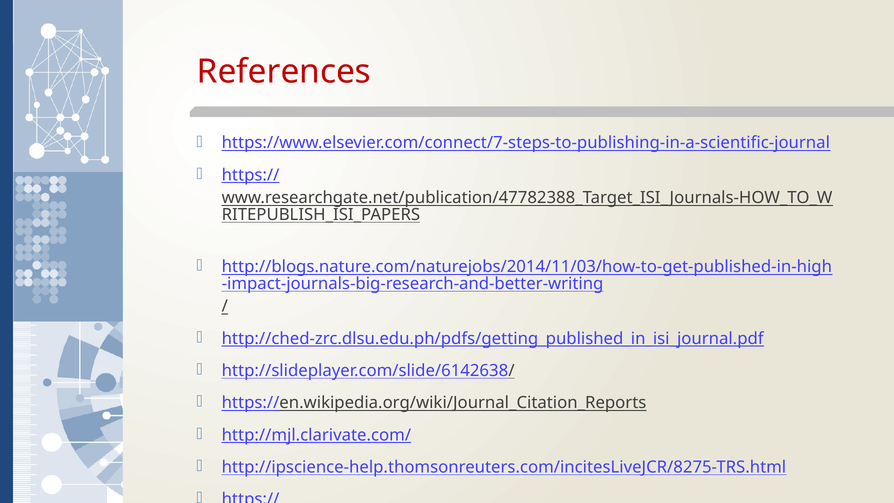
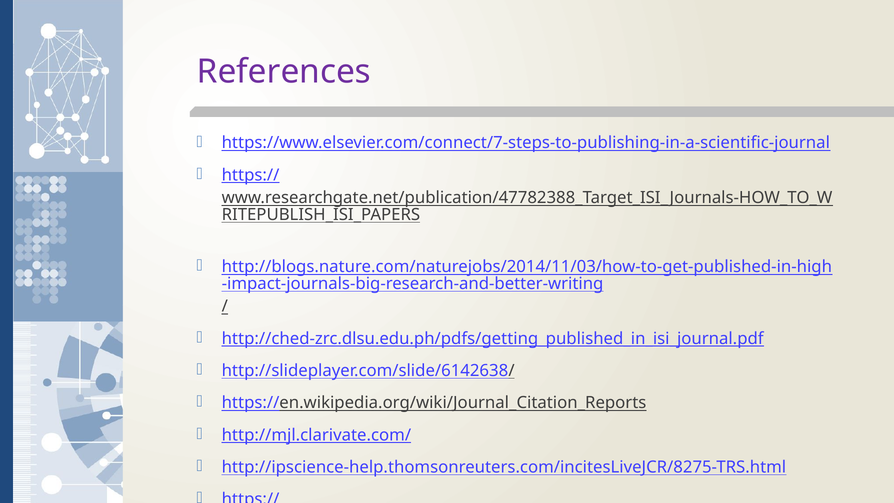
References colour: red -> purple
